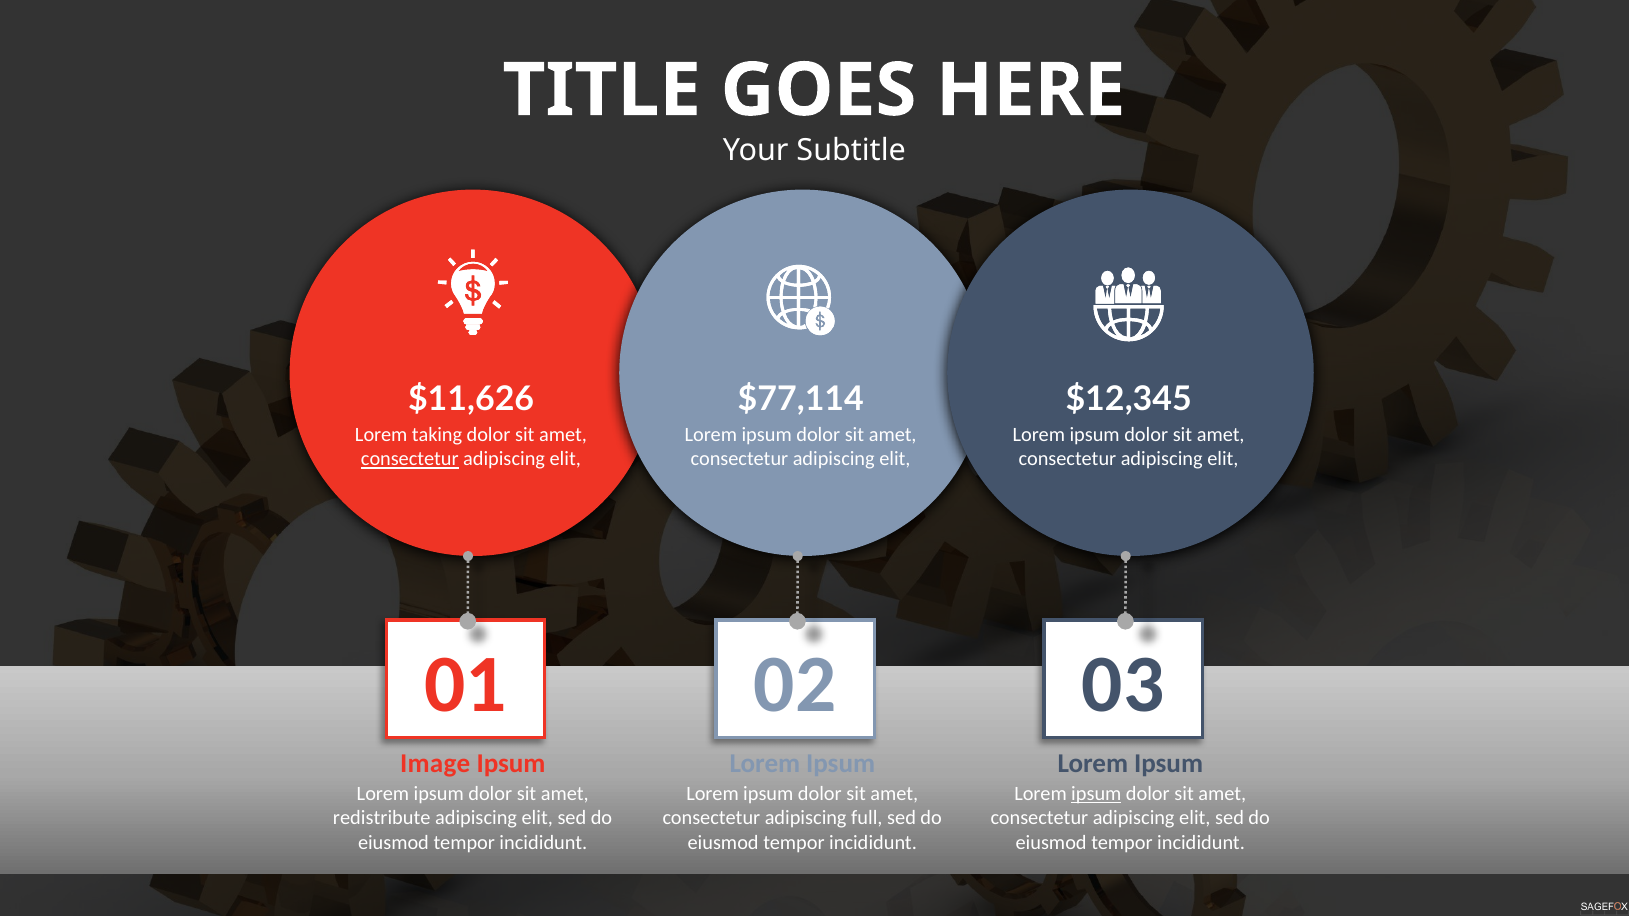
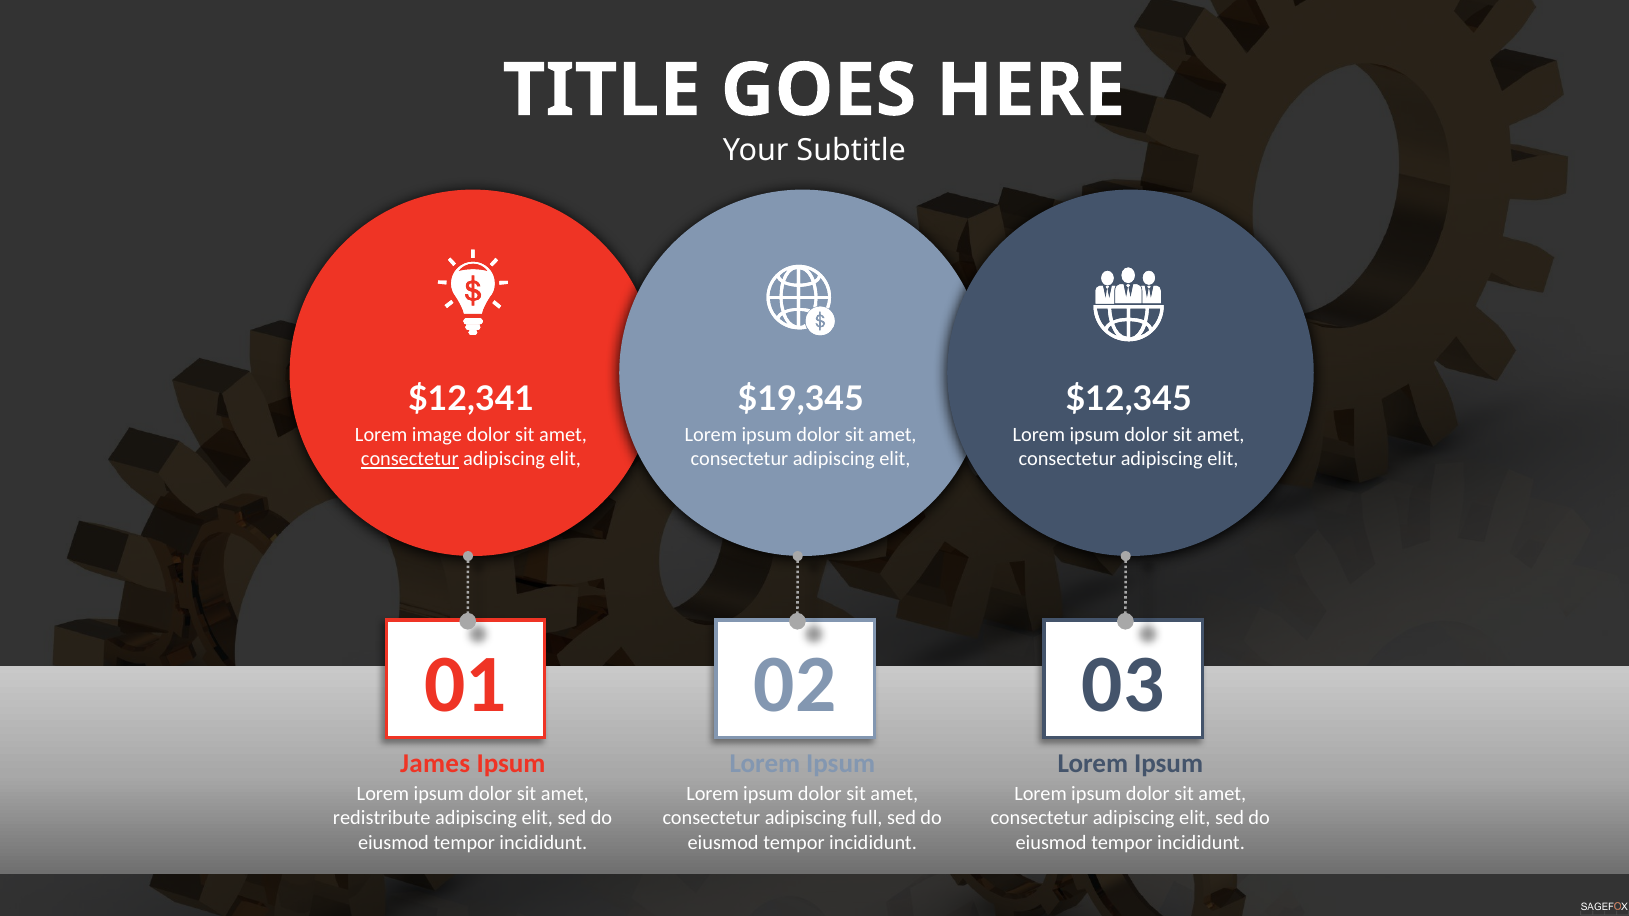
$11,626: $11,626 -> $12,341
$77,114: $77,114 -> $19,345
taking: taking -> image
Image: Image -> James
ipsum at (1096, 794) underline: present -> none
